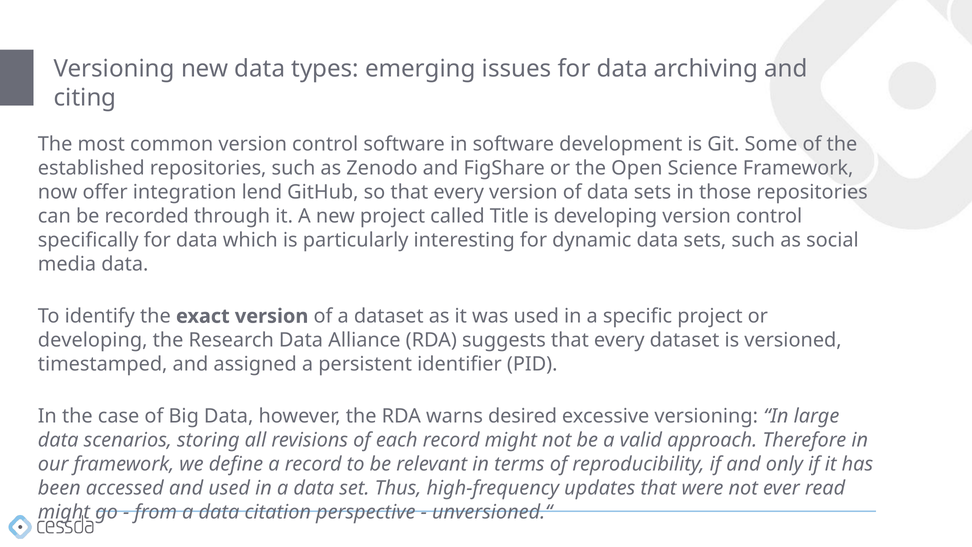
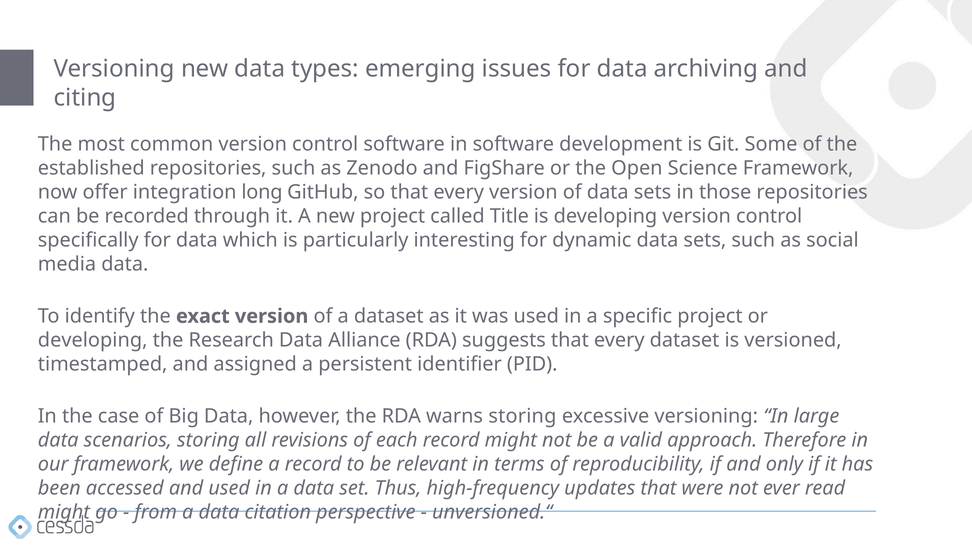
lend: lend -> long
warns desired: desired -> storing
